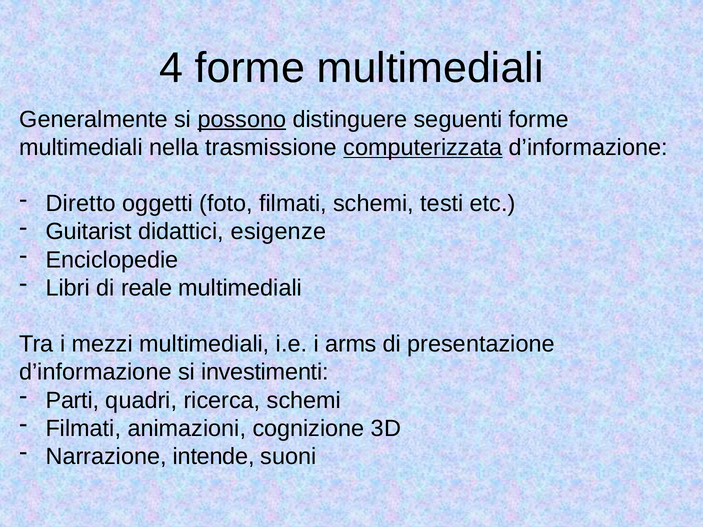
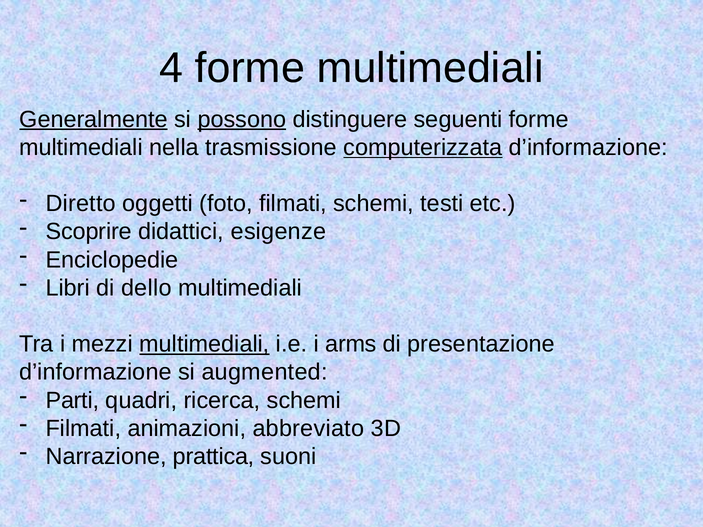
Generalmente underline: none -> present
Guitarist: Guitarist -> Scoprire
reale: reale -> dello
multimediali at (204, 344) underline: none -> present
investimenti: investimenti -> augmented
cognizione: cognizione -> abbreviato
intende: intende -> prattica
